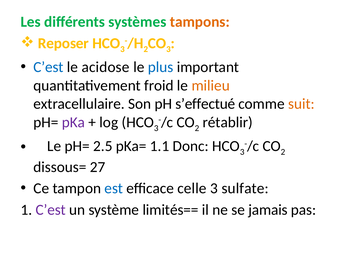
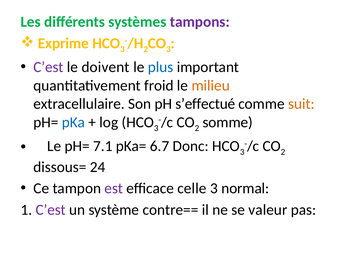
tampons colour: orange -> purple
Reposer: Reposer -> Exprime
C’est at (48, 67) colour: blue -> purple
acidose: acidose -> doivent
pKa colour: purple -> blue
rétablir: rétablir -> somme
2.5: 2.5 -> 7.1
1.1: 1.1 -> 6.7
27: 27 -> 24
est colour: blue -> purple
sulfate: sulfate -> normal
limités==: limités== -> contre==
jamais: jamais -> valeur
